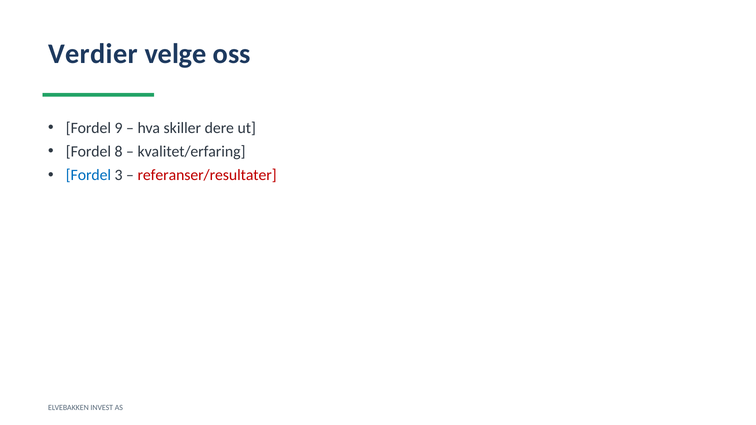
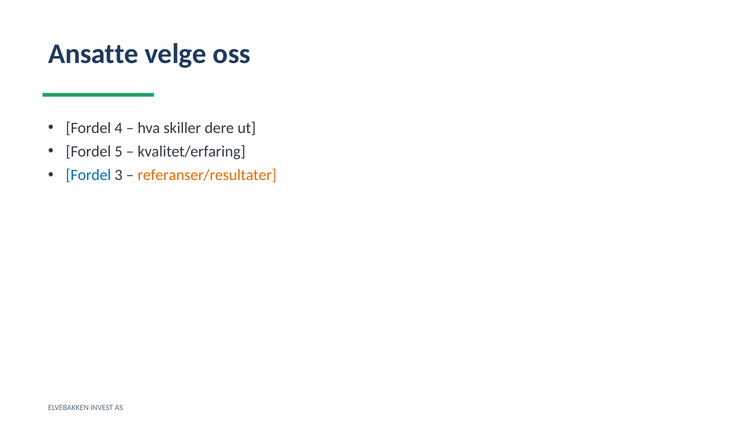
Verdier: Verdier -> Ansatte
9: 9 -> 4
8: 8 -> 5
referanser/resultater colour: red -> orange
